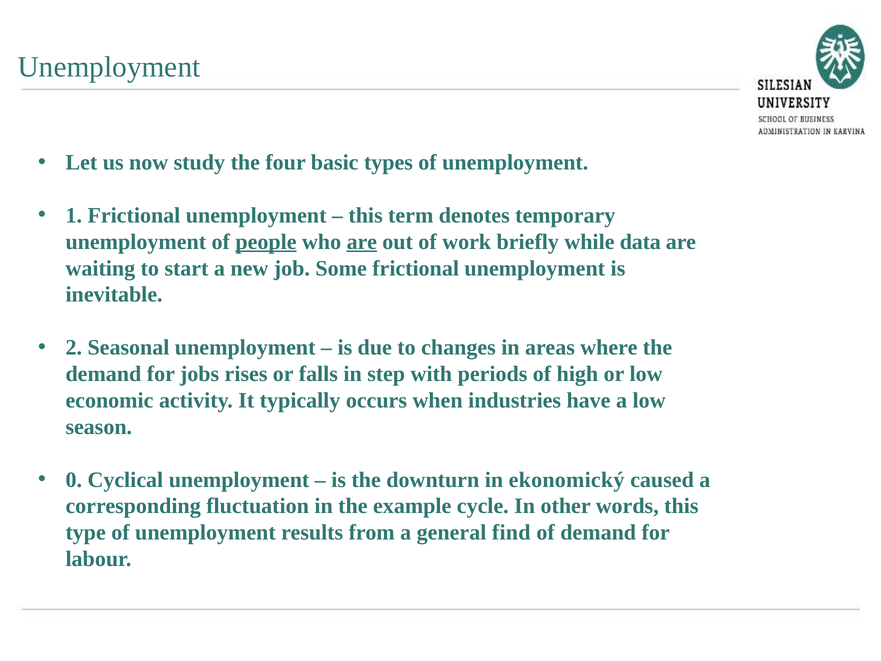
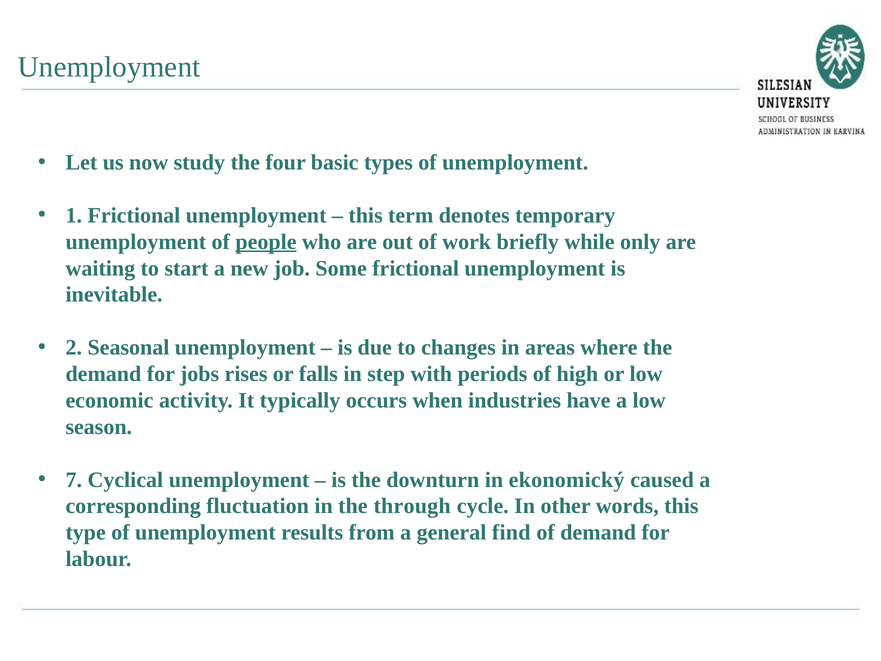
are at (362, 242) underline: present -> none
data: data -> only
0: 0 -> 7
example: example -> through
